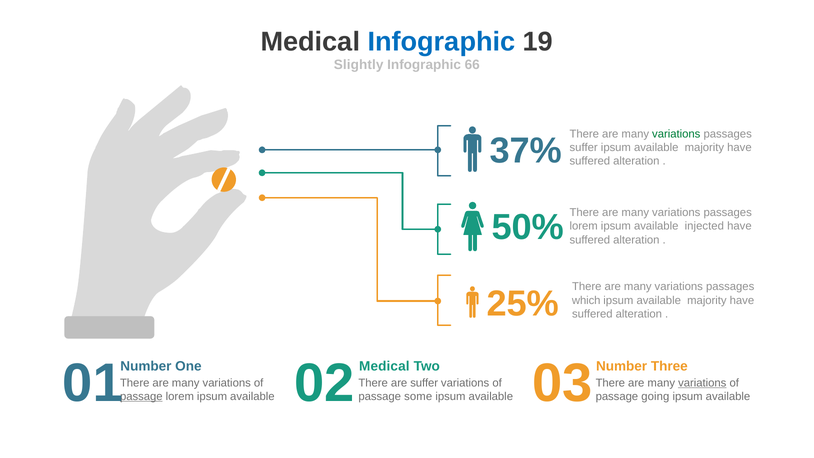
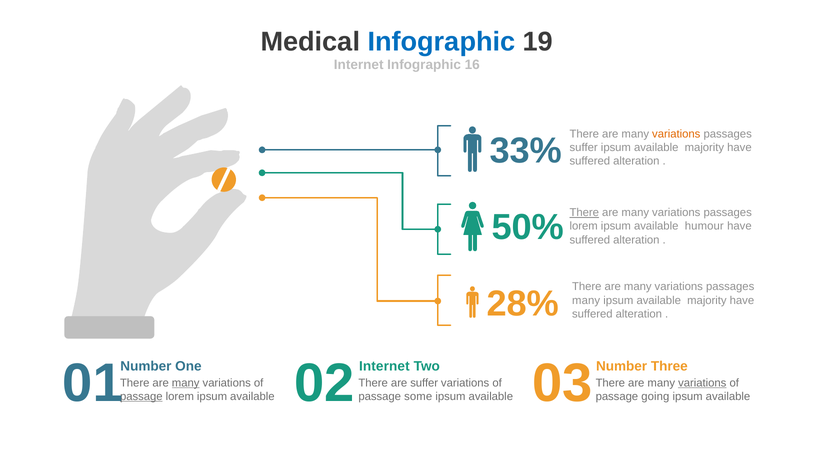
Slightly at (359, 65): Slightly -> Internet
66: 66 -> 16
variations at (676, 134) colour: green -> orange
37%: 37% -> 33%
There at (584, 213) underline: none -> present
injected: injected -> humour
25%: 25% -> 28%
which at (586, 300): which -> many
01 Medical: Medical -> Internet
many at (186, 383) underline: none -> present
